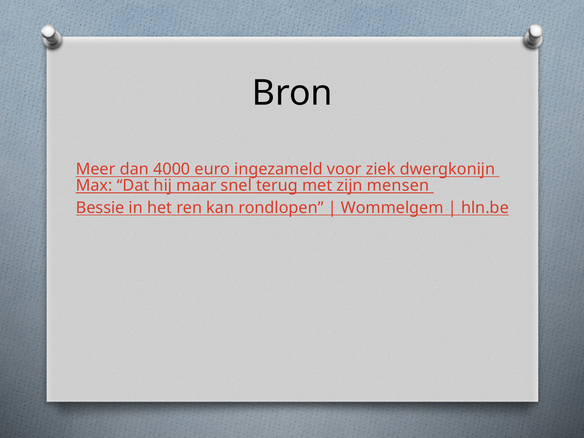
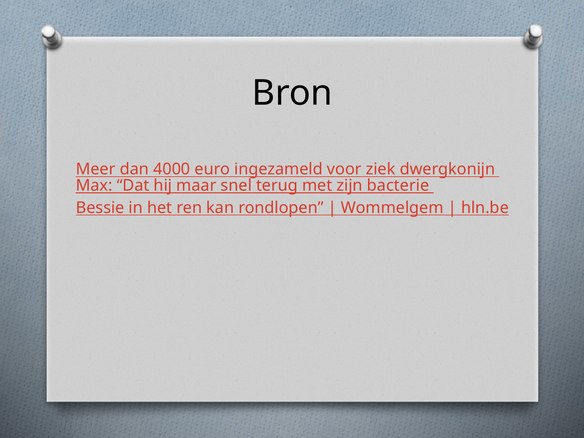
mensen: mensen -> bacterie
